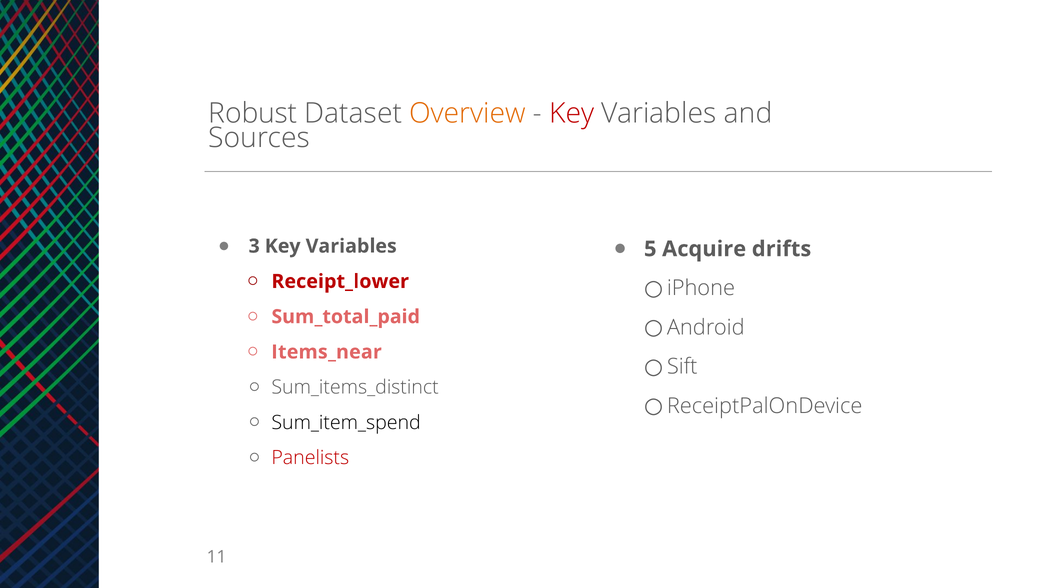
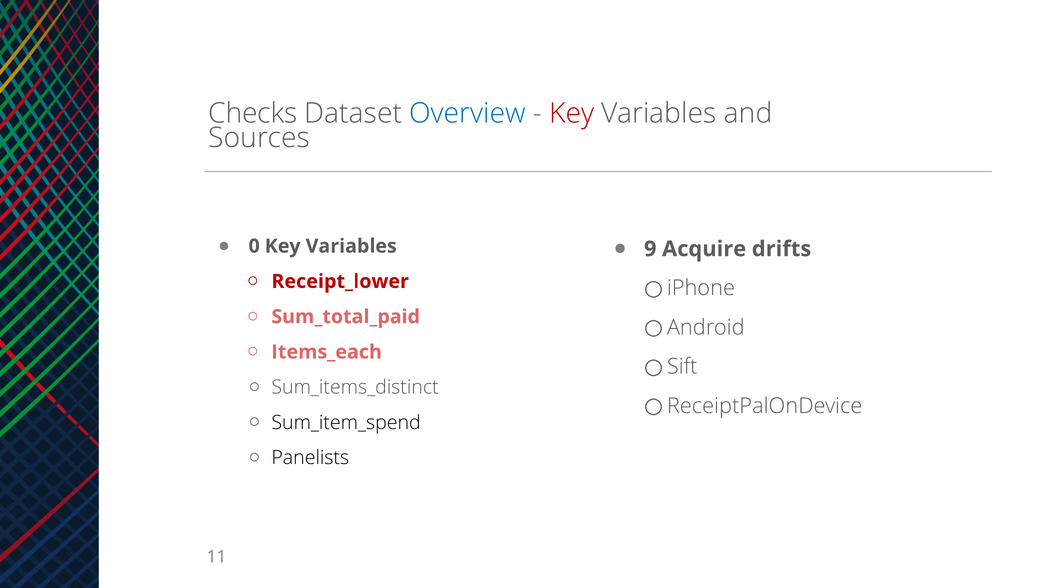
Robust: Robust -> Checks
Overview colour: orange -> blue
3: 3 -> 0
5: 5 -> 9
Items_near: Items_near -> Items_each
Panelists colour: red -> black
